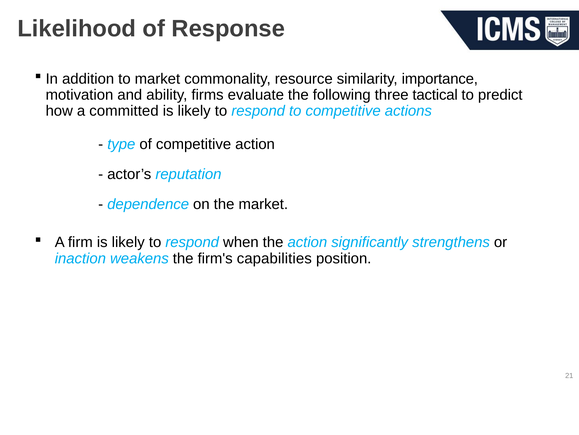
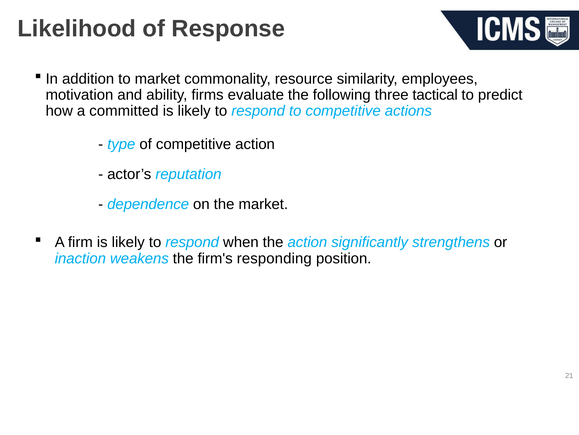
importance: importance -> employees
capabilities: capabilities -> responding
